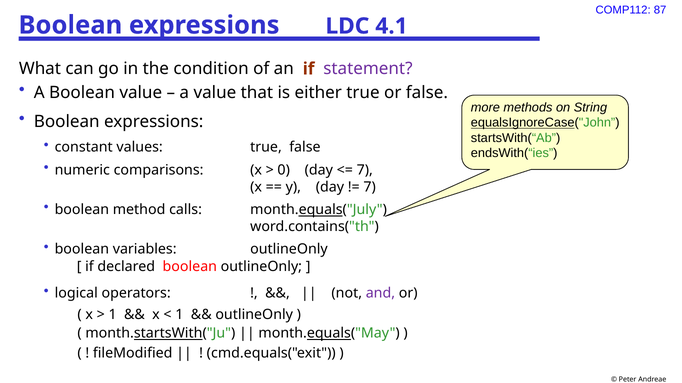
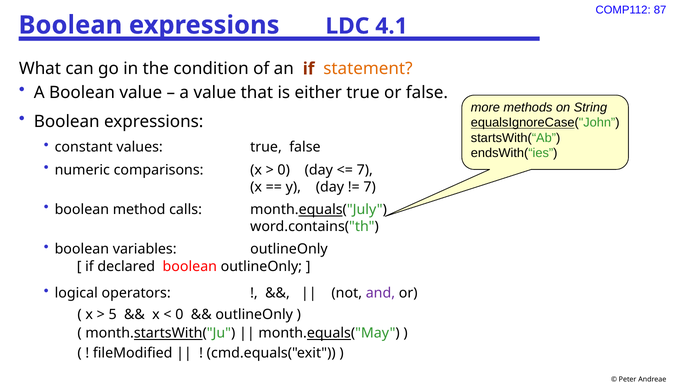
statement colour: purple -> orange
1 at (113, 315): 1 -> 5
1 at (179, 315): 1 -> 0
